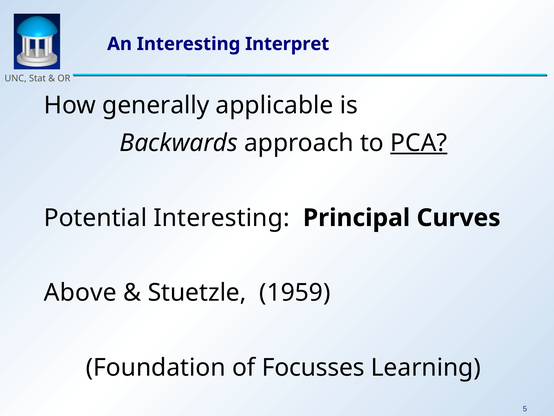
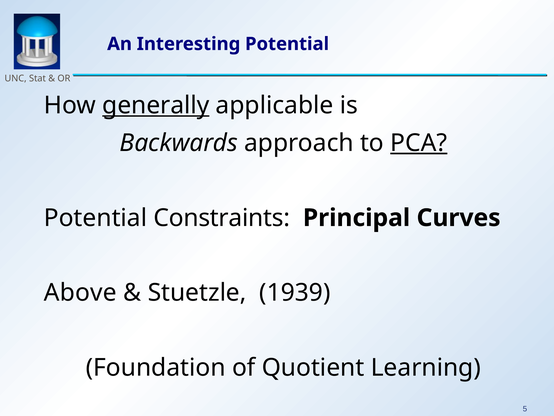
Interesting Interpret: Interpret -> Potential
generally underline: none -> present
Potential Interesting: Interesting -> Constraints
1959: 1959 -> 1939
Focusses: Focusses -> Quotient
